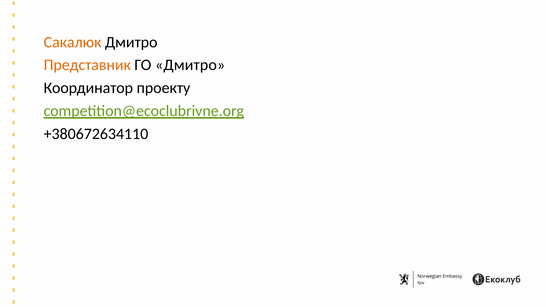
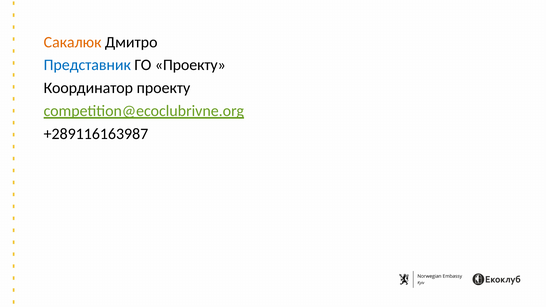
Представник colour: orange -> blue
ГО Дмитро: Дмитро -> Проекту
+380672634110: +380672634110 -> +289116163987
